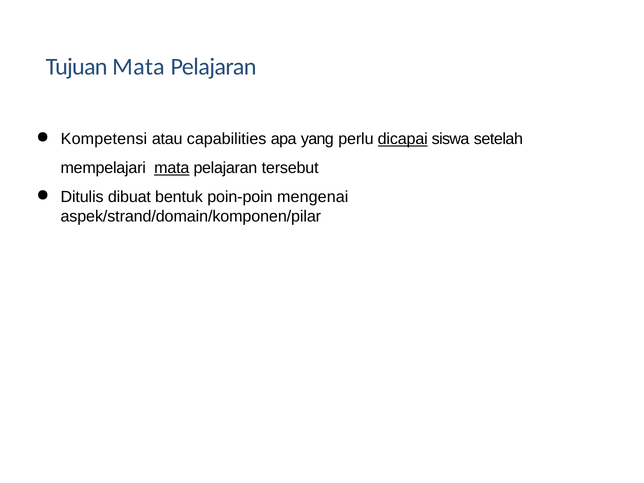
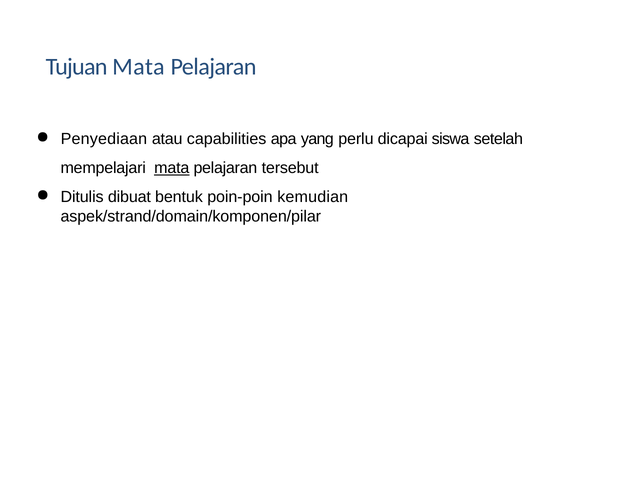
Kompetensi: Kompetensi -> Penyediaan
dicapai underline: present -> none
mengenai: mengenai -> kemudian
